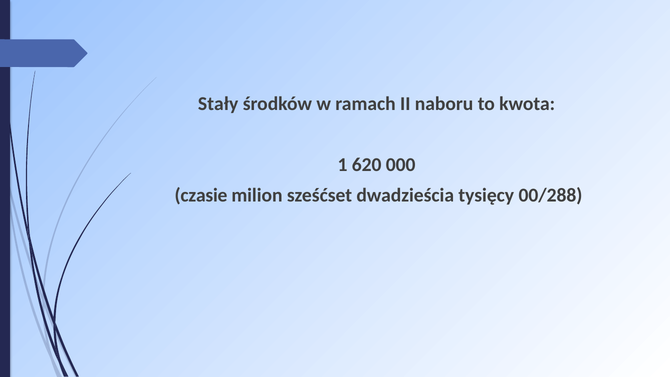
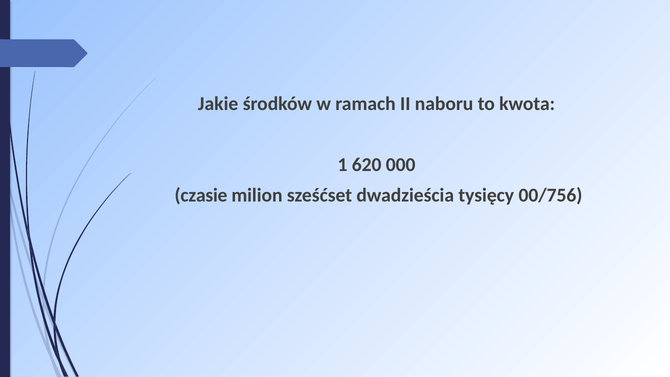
Stały: Stały -> Jakie
00/288: 00/288 -> 00/756
